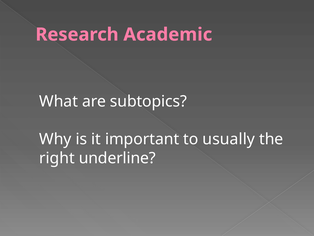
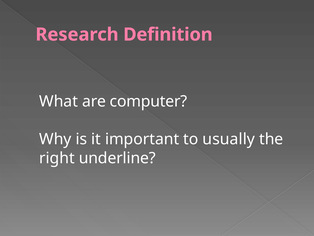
Academic: Academic -> Definition
subtopics: subtopics -> computer
